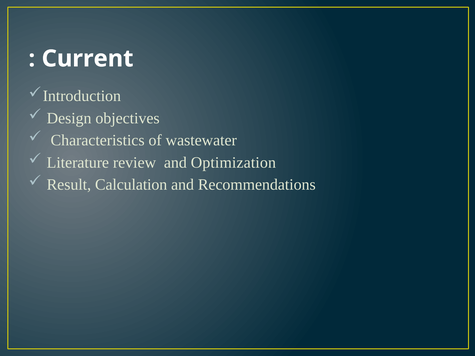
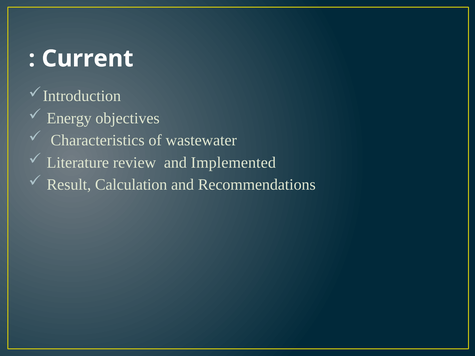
Design: Design -> Energy
Optimization: Optimization -> Implemented
